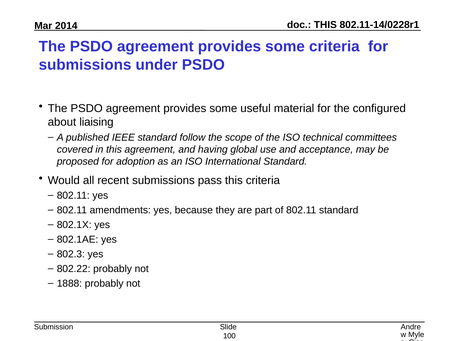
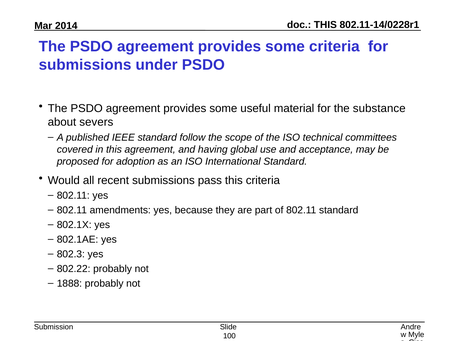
configured: configured -> substance
liaising: liaising -> severs
